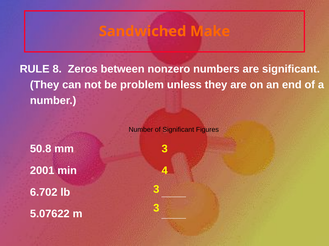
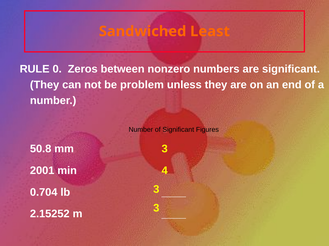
Make: Make -> Least
8: 8 -> 0
6.702: 6.702 -> 0.704
5.07622: 5.07622 -> 2.15252
